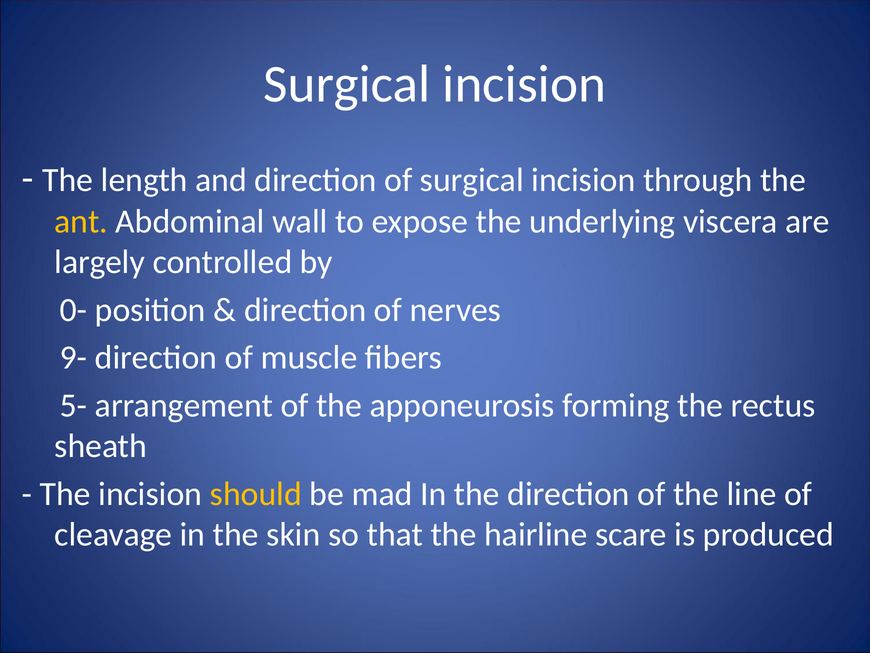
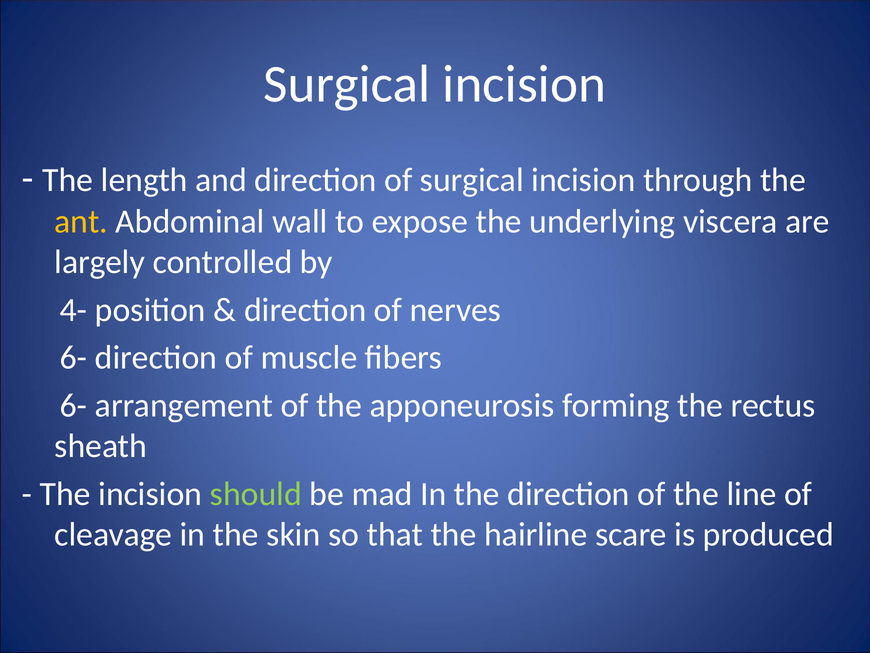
0-: 0- -> 4-
9- at (74, 357): 9- -> 6-
5- at (74, 405): 5- -> 6-
should colour: yellow -> light green
